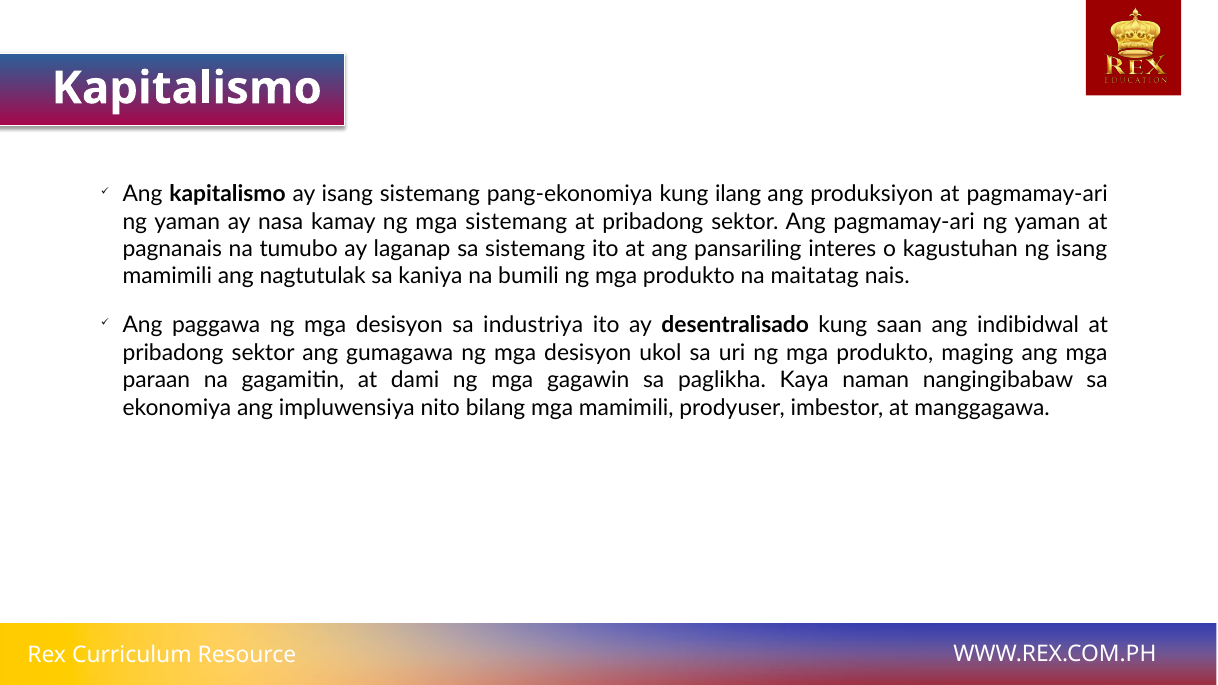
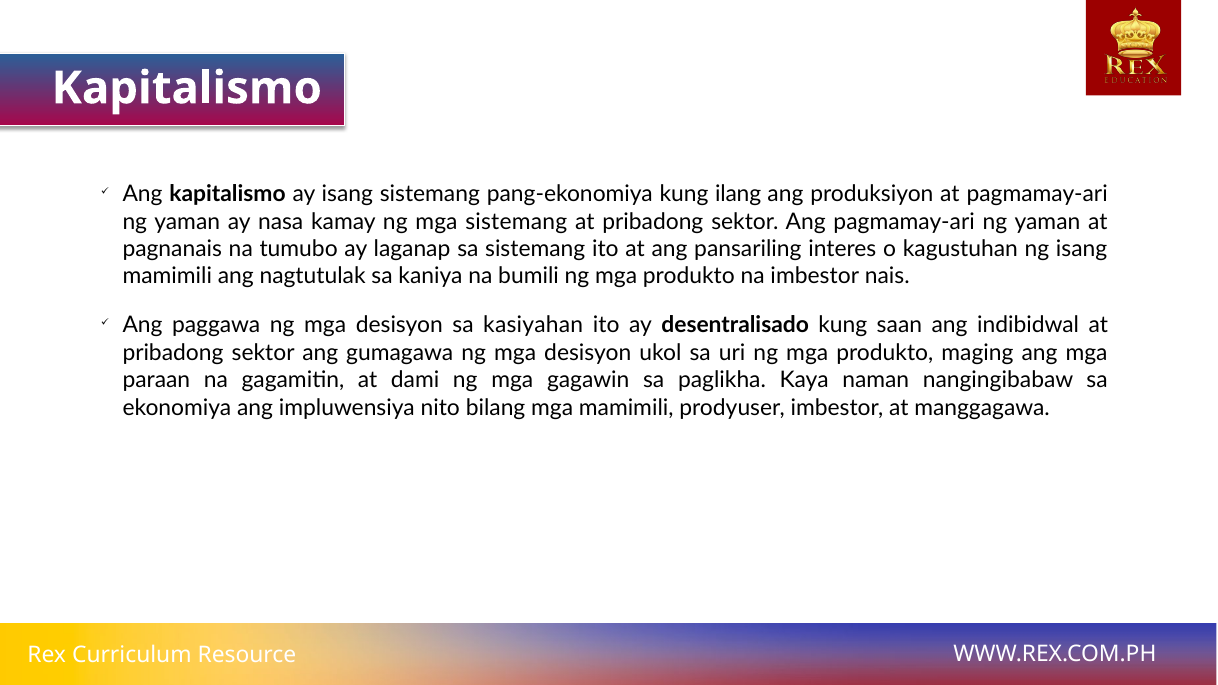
na maitatag: maitatag -> imbestor
industriya: industriya -> kasiyahan
